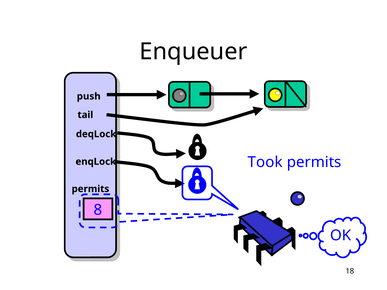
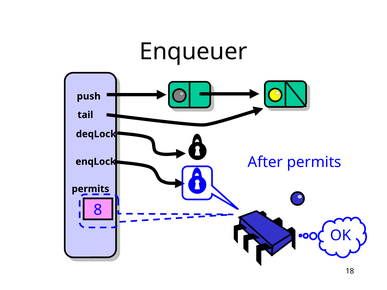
Took: Took -> After
